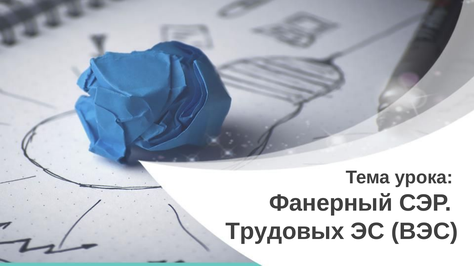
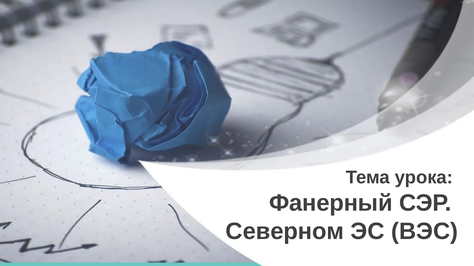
Трудовых: Трудовых -> Северном
